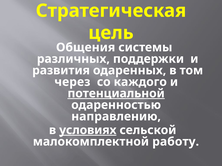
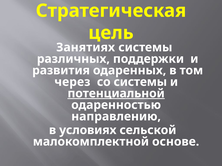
Общения: Общения -> Занятиях
со каждого: каждого -> системы
условиях underline: present -> none
работу: работу -> основе
